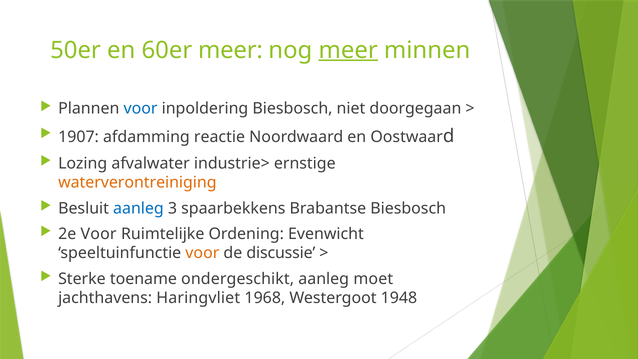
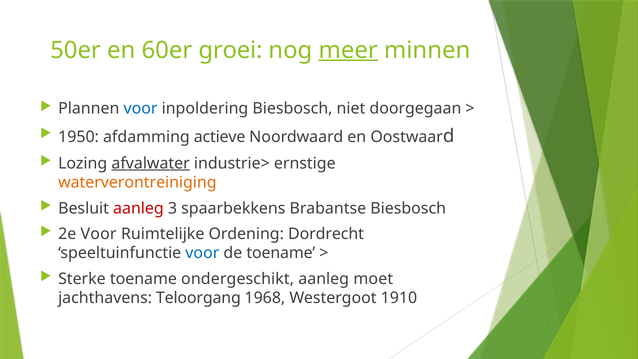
60er meer: meer -> groei
1907: 1907 -> 1950
reactie: reactie -> actieve
afvalwater underline: none -> present
aanleg at (138, 208) colour: blue -> red
Evenwicht: Evenwicht -> Dordrecht
voor at (202, 253) colour: orange -> blue
de discussie: discussie -> toename
Haringvliet: Haringvliet -> Teloorgang
1948: 1948 -> 1910
